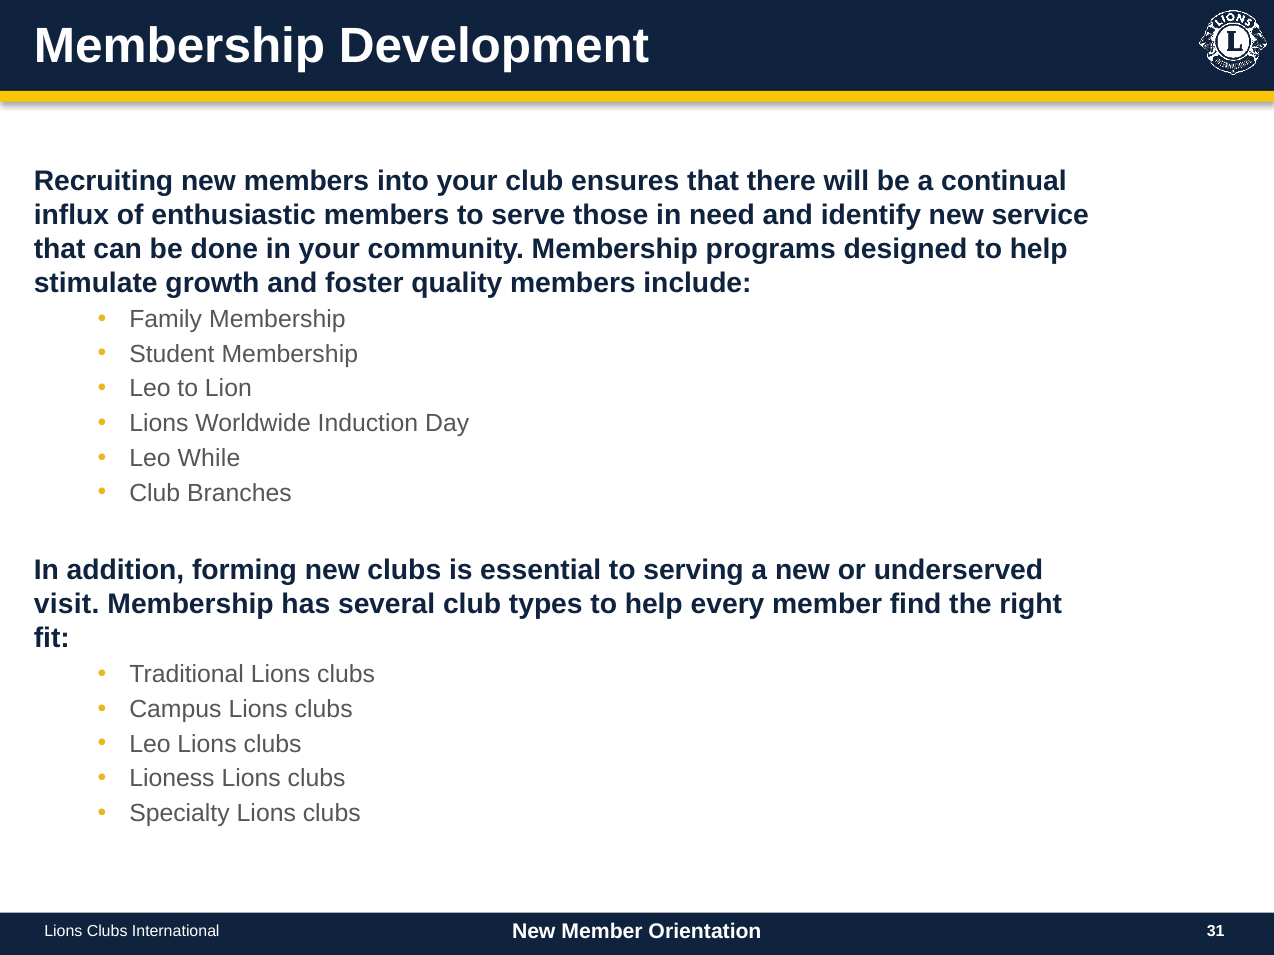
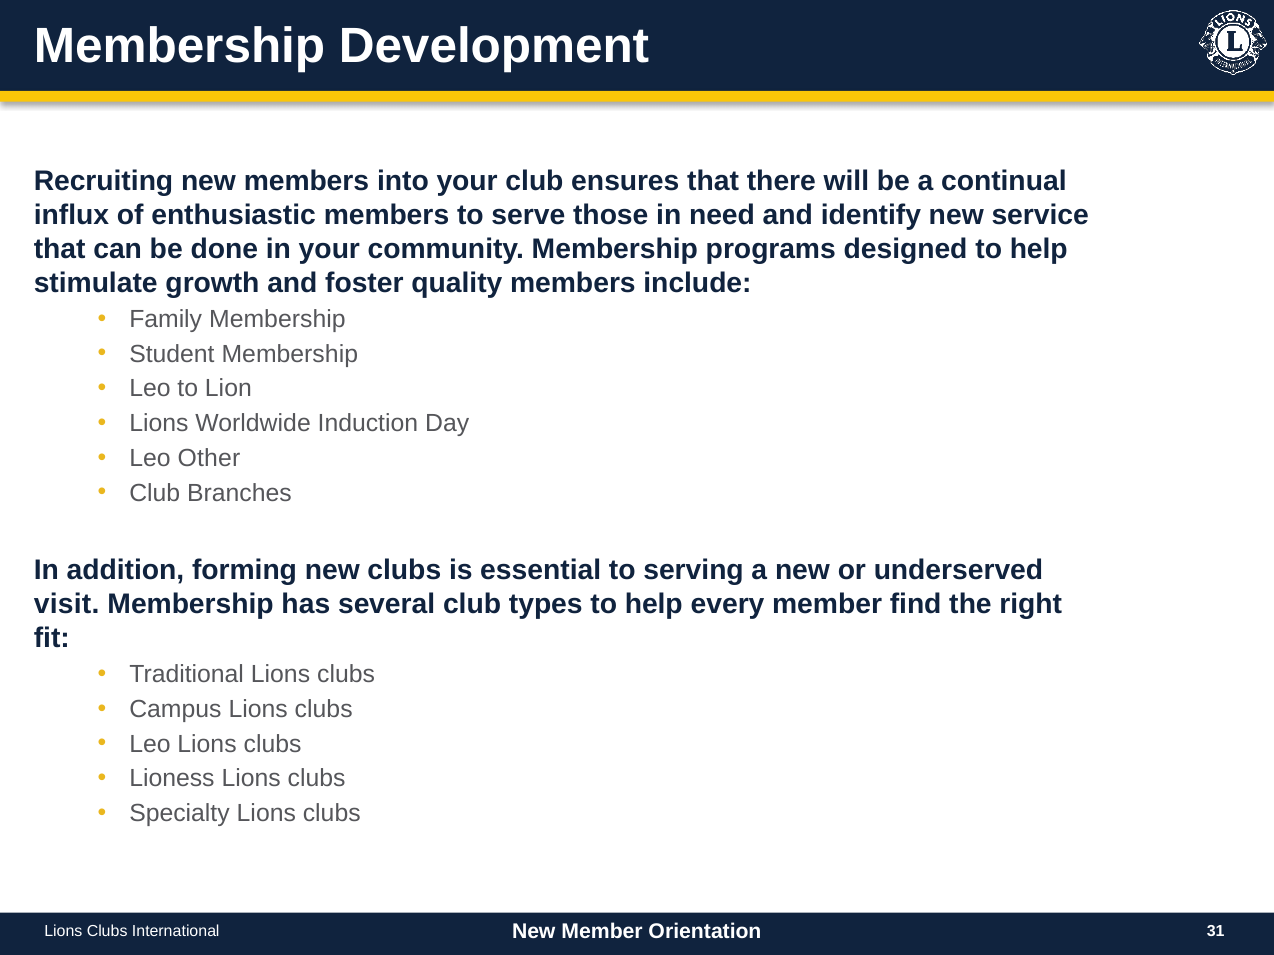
While: While -> Other
